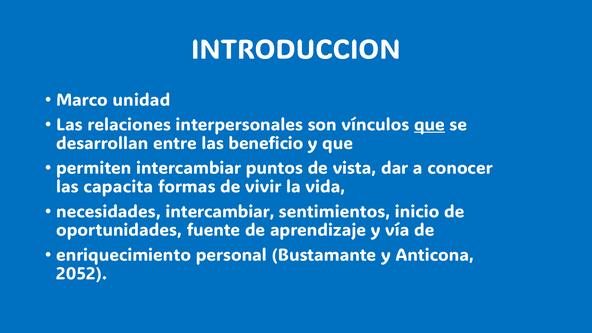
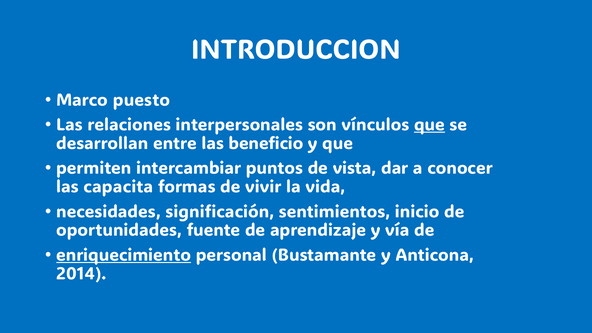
unidad: unidad -> puesto
necesidades intercambiar: intercambiar -> significación
enriquecimiento underline: none -> present
2052: 2052 -> 2014
